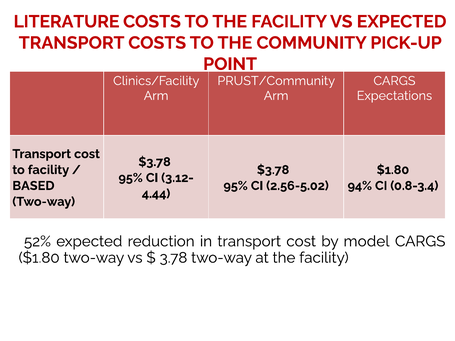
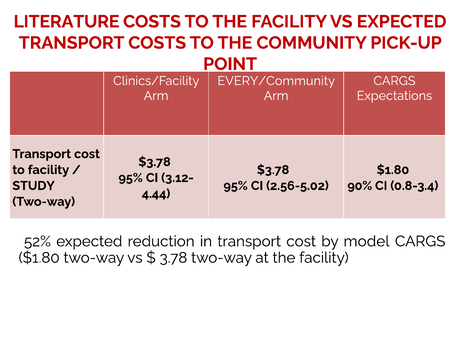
PRUST/Community: PRUST/Community -> EVERY/Community
BASED: BASED -> STUDY
94%: 94% -> 90%
